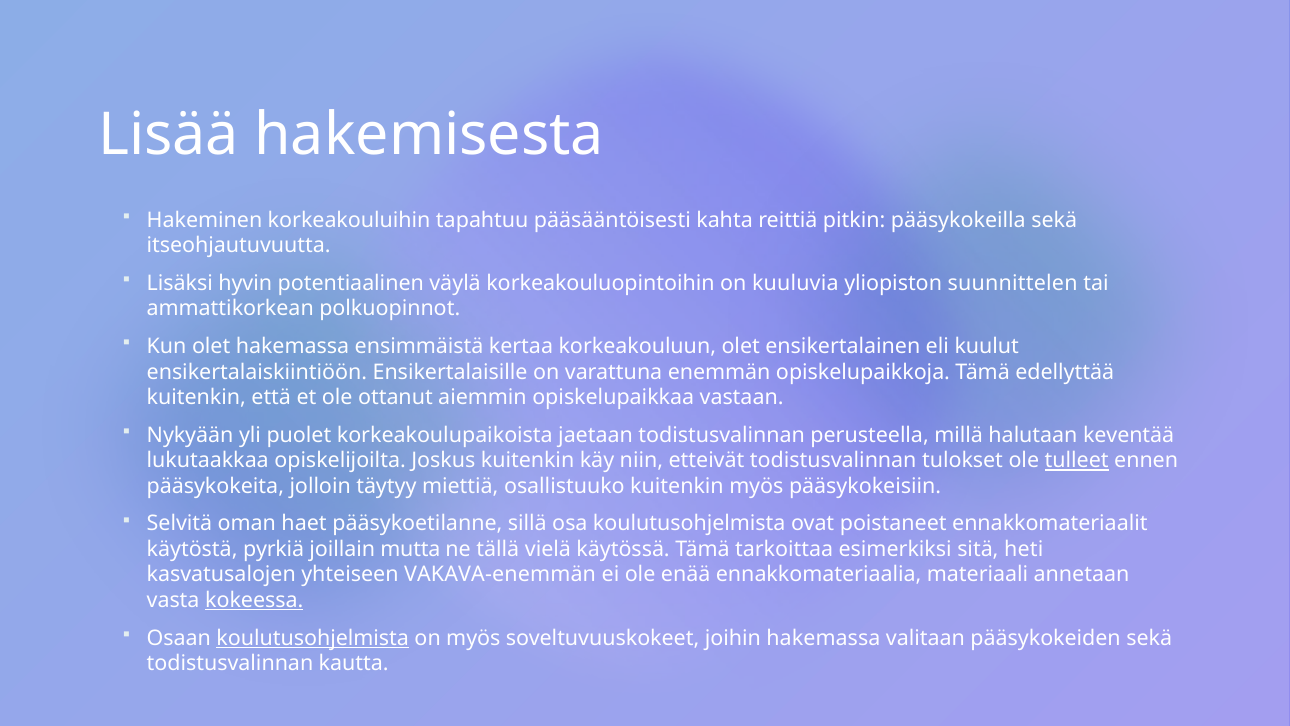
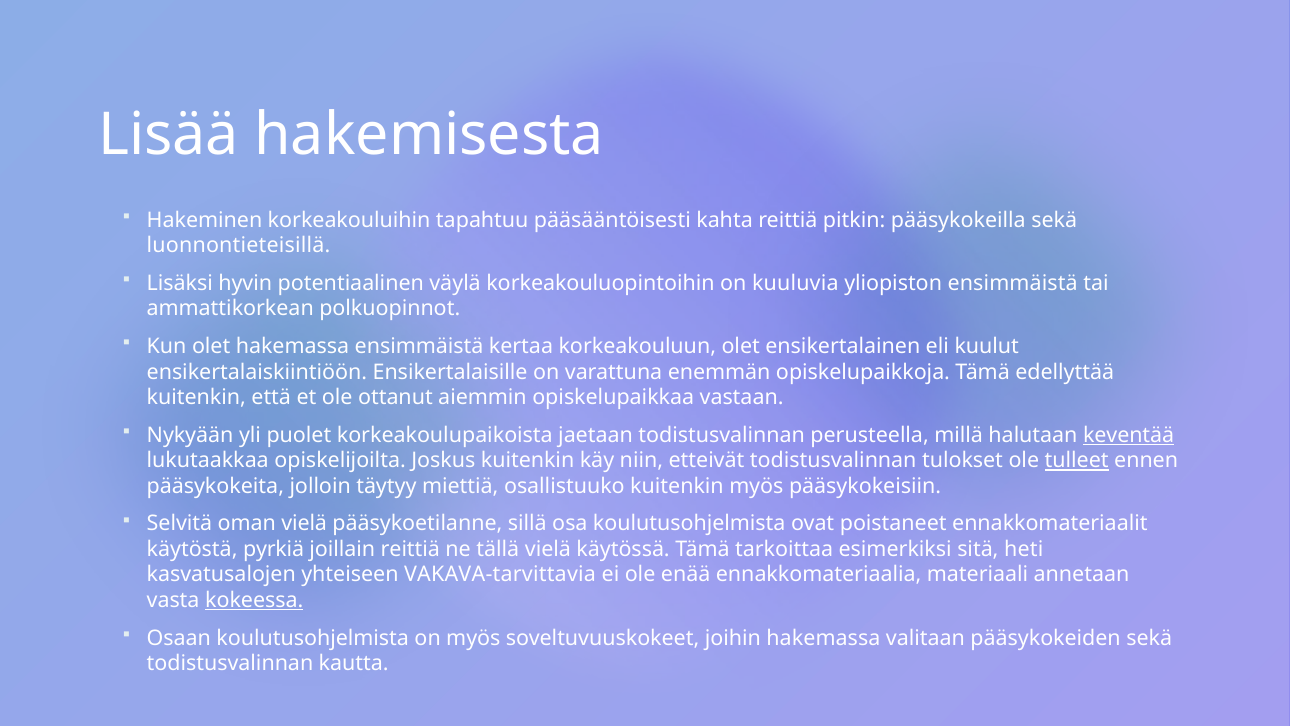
itseohjautuvuutta: itseohjautuvuutta -> luonnontieteisillä
yliopiston suunnittelen: suunnittelen -> ensimmäistä
keventää underline: none -> present
oman haet: haet -> vielä
joillain mutta: mutta -> reittiä
VAKAVA-enemmän: VAKAVA-enemmän -> VAKAVA-tarvittavia
koulutusohjelmista at (313, 638) underline: present -> none
